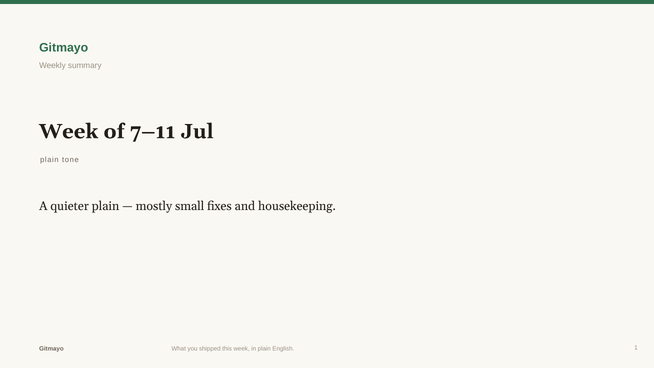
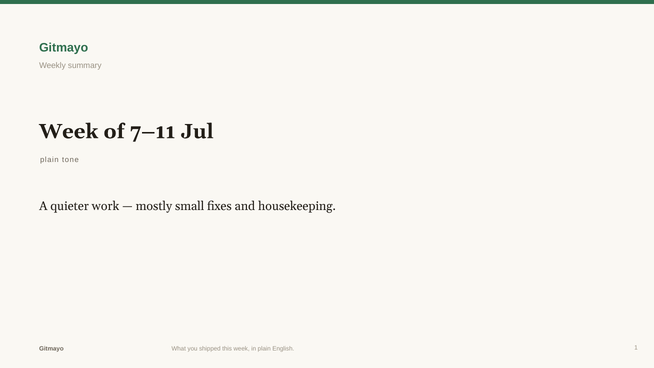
quieter plain: plain -> work
